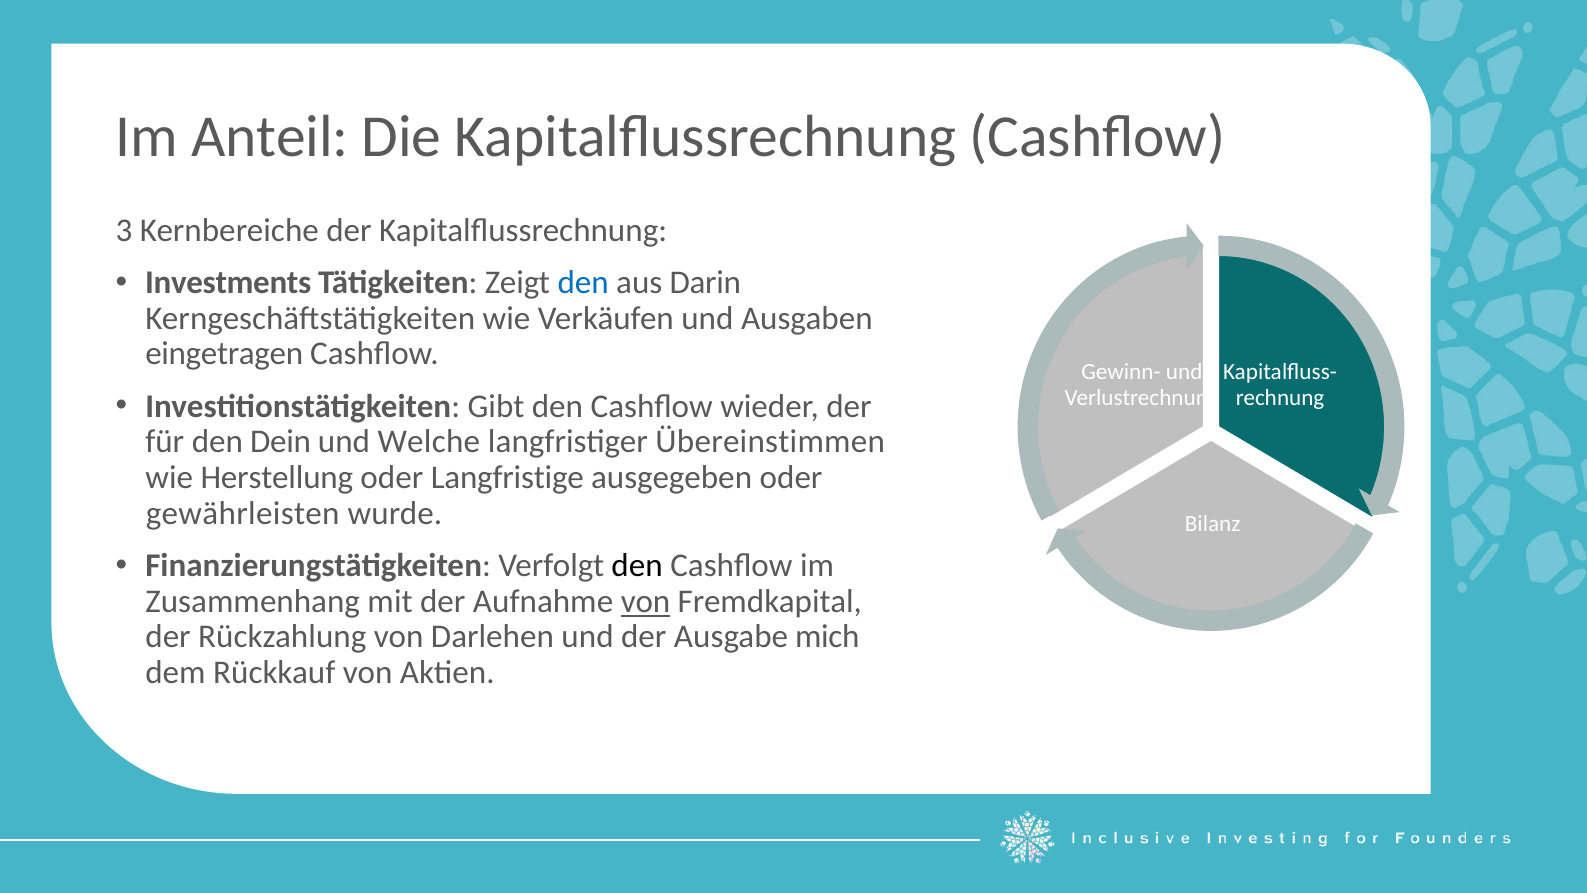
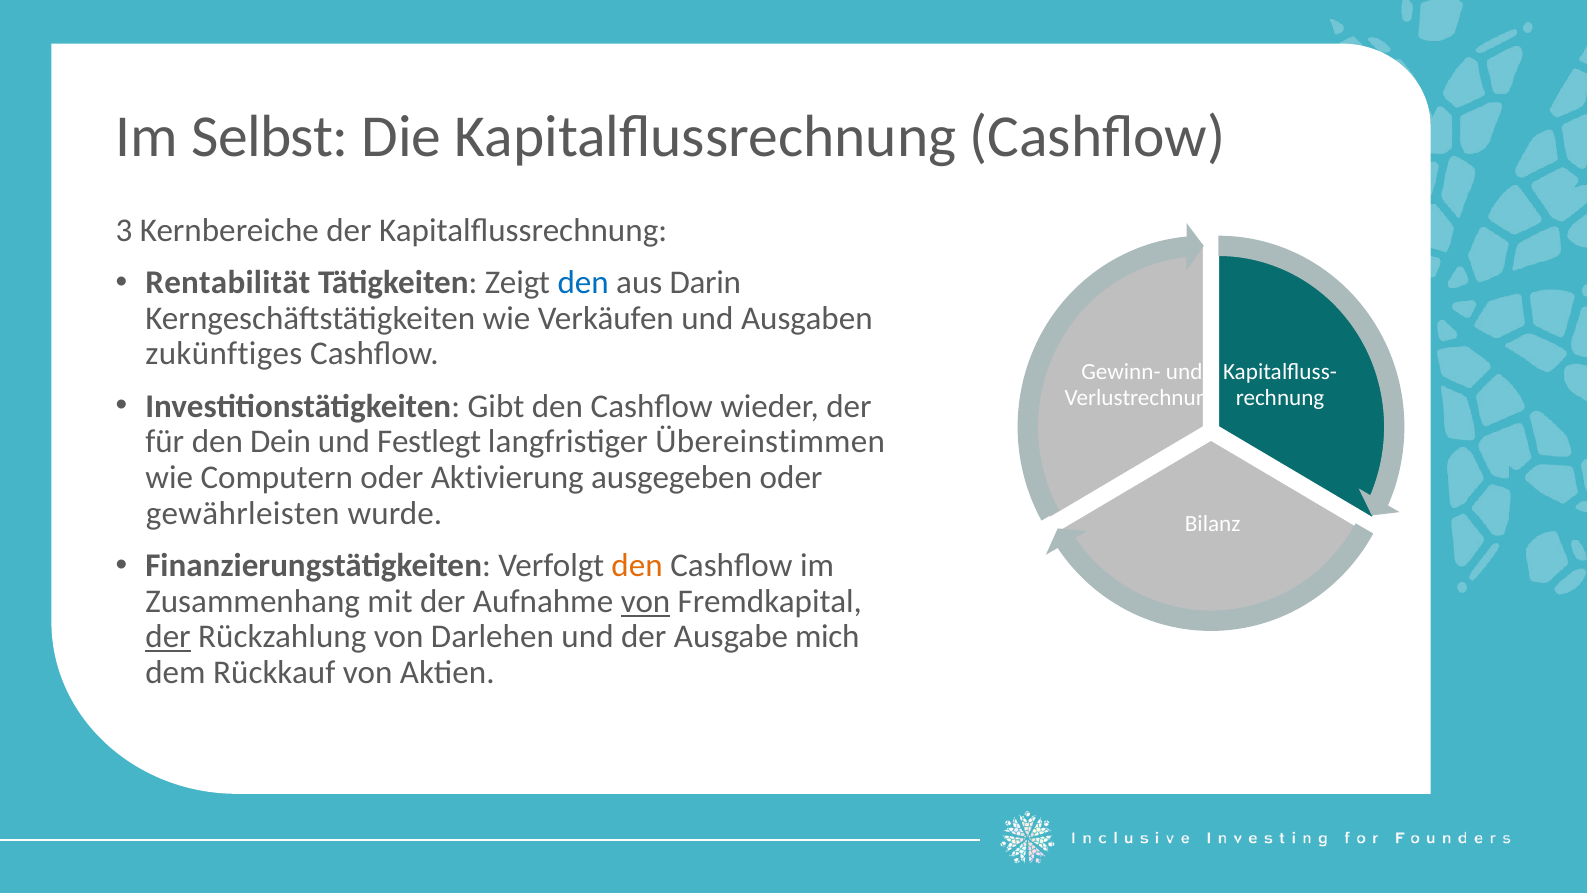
Anteil: Anteil -> Selbst
Investments: Investments -> Rentabilität
eingetragen: eingetragen -> zukünftiges
Welche: Welche -> Festlegt
Herstellung: Herstellung -> Computern
Langfristige: Langfristige -> Aktivierung
den at (637, 565) colour: black -> orange
der at (168, 637) underline: none -> present
